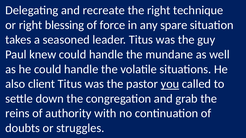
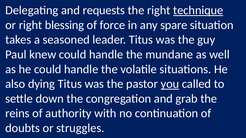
recreate: recreate -> requests
technique underline: none -> present
client: client -> dying
